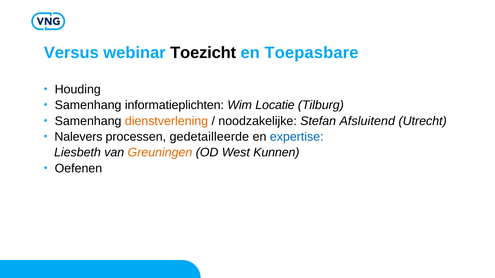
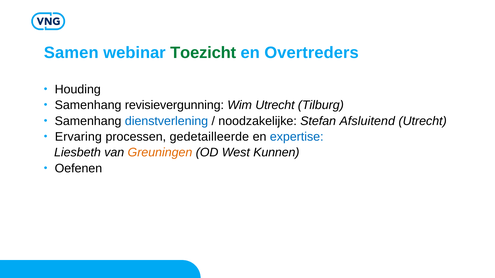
Versus: Versus -> Samen
Toezicht colour: black -> green
Toepasbare: Toepasbare -> Overtreders
informatieplichten: informatieplichten -> revisievergunning
Wim Locatie: Locatie -> Utrecht
dienstverlening colour: orange -> blue
Nalevers: Nalevers -> Ervaring
